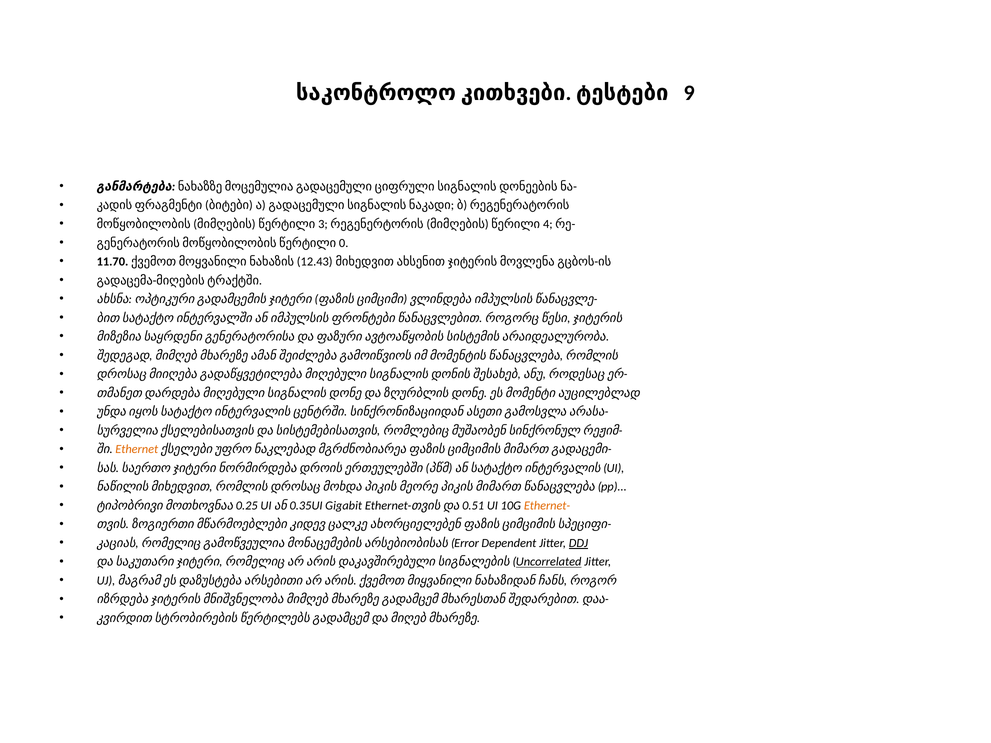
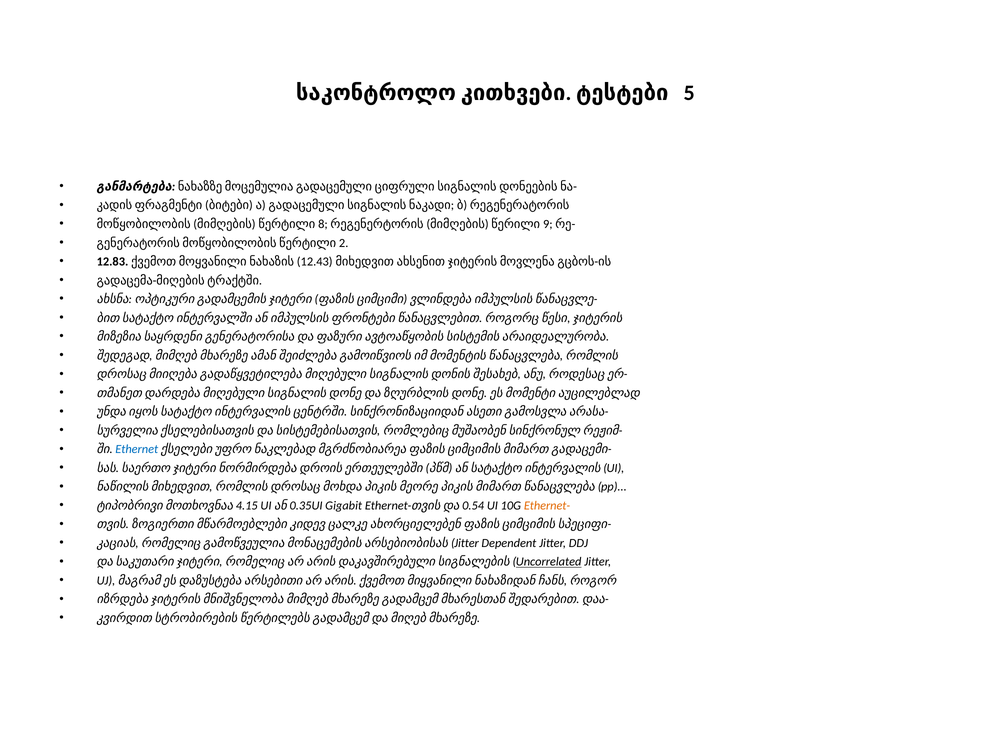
9: 9 -> 5
3: 3 -> 8
4: 4 -> 9
0: 0 -> 2
11.70: 11.70 -> 12.83
Ethernet colour: orange -> blue
0.25: 0.25 -> 4.15
0.51: 0.51 -> 0.54
Error at (467, 543): Error -> Jitter
DDJ underline: present -> none
